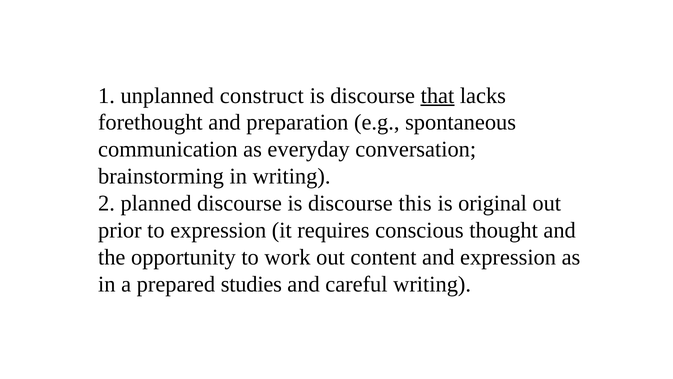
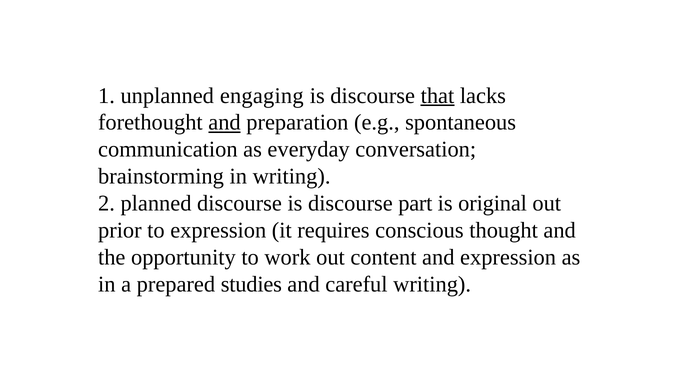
construct: construct -> engaging
and at (225, 122) underline: none -> present
this: this -> part
